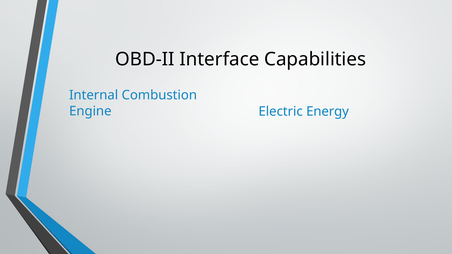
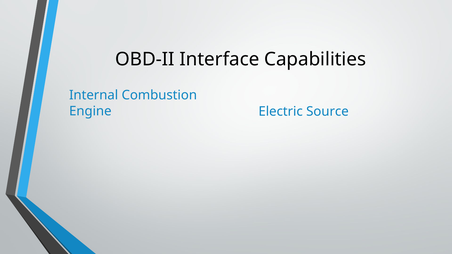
Energy: Energy -> Source
